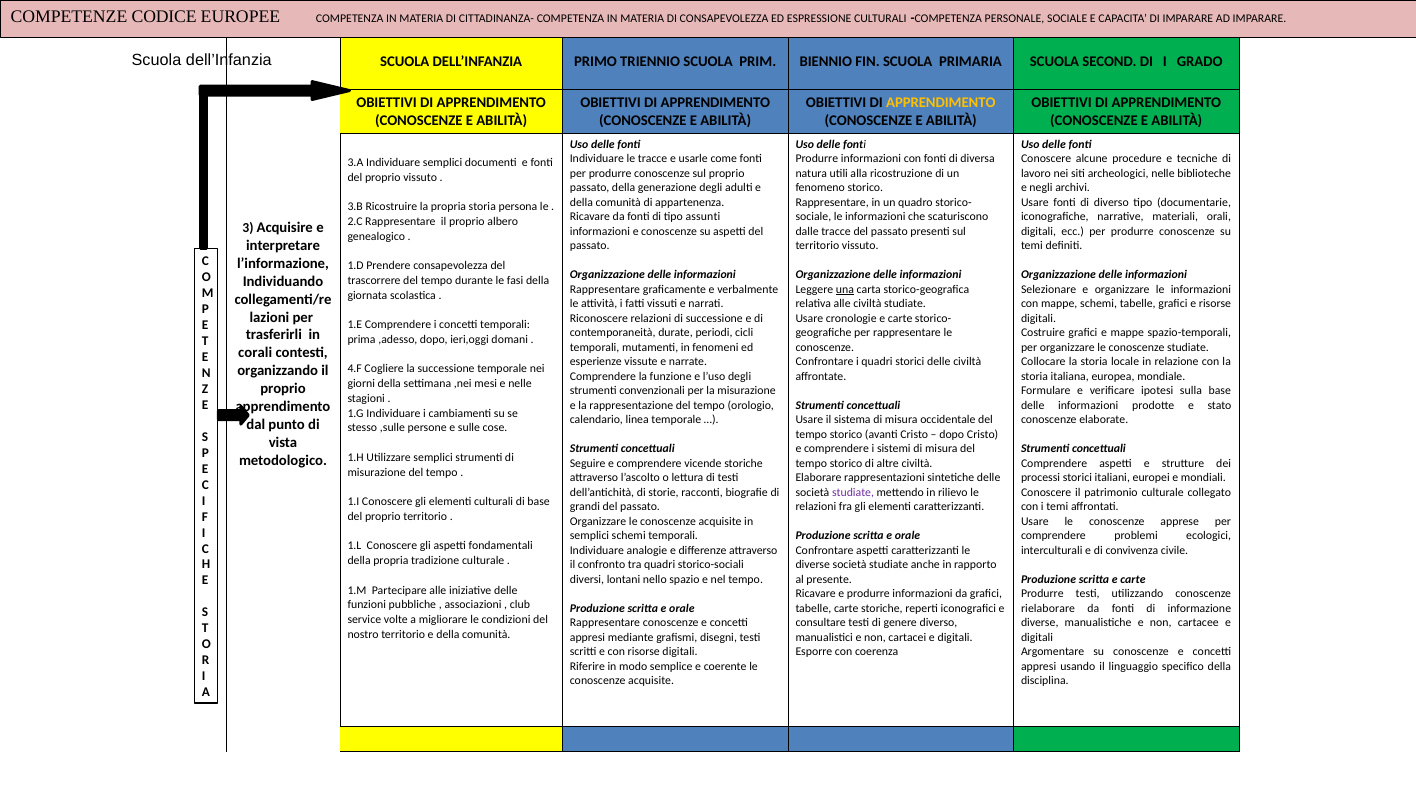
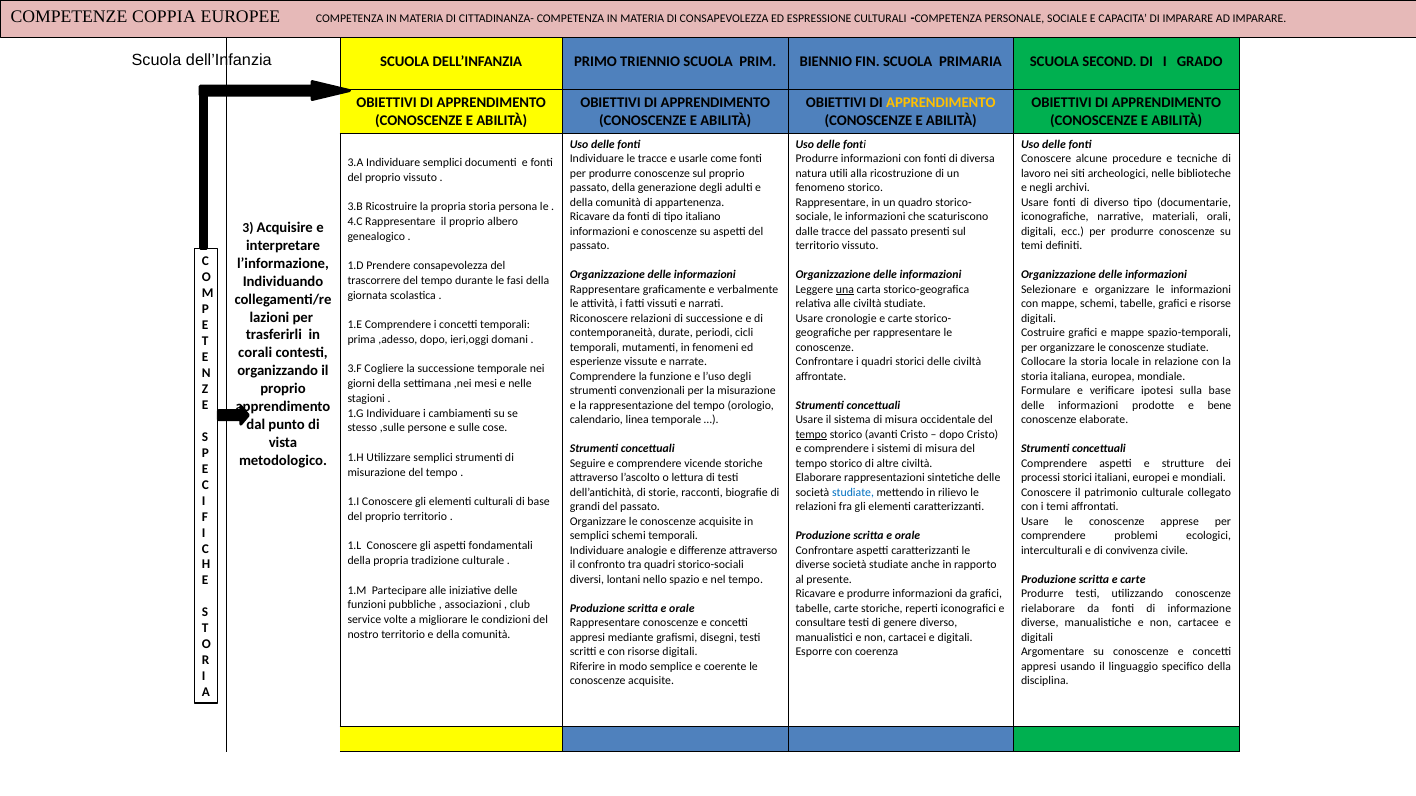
CODICE: CODICE -> COPPIA
assunti: assunti -> italiano
2.C: 2.C -> 4.C
4.F: 4.F -> 3.F
stato: stato -> bene
tempo at (811, 435) underline: none -> present
studiate at (853, 493) colour: purple -> blue
